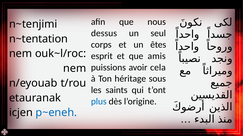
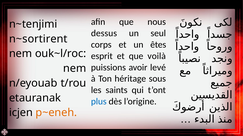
n~tentation: n~tentation -> n~sortirent
amis: amis -> voilà
cela: cela -> levé
p~eneh colour: blue -> orange
